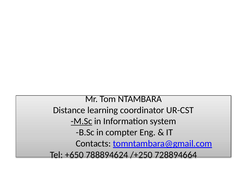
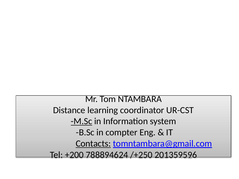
Contacts underline: none -> present
+650: +650 -> +200
728894664: 728894664 -> 201359596
